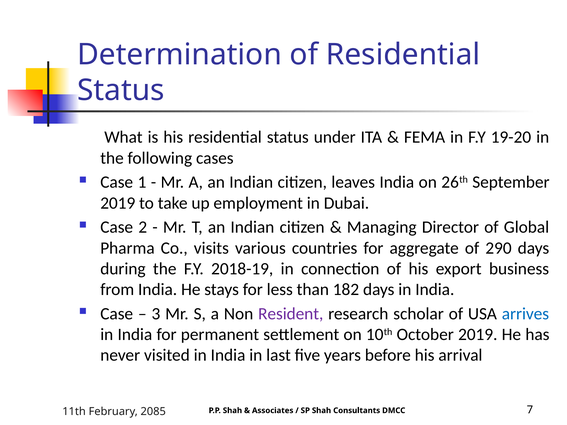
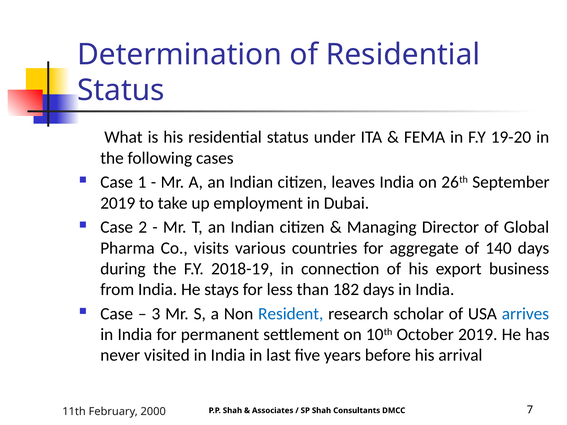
290: 290 -> 140
Resident colour: purple -> blue
2085: 2085 -> 2000
